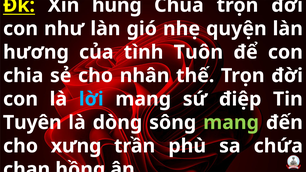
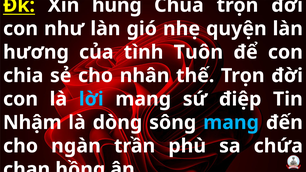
Tuyên: Tuyên -> Nhậm
mang at (231, 123) colour: light green -> light blue
xưng: xưng -> ngàn
